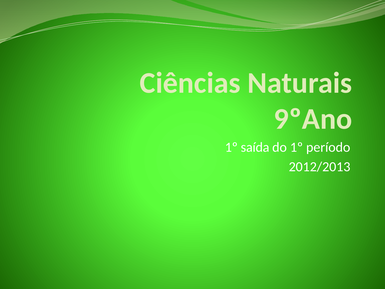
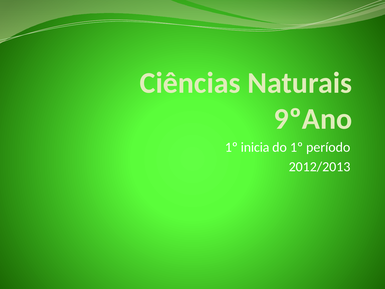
saída: saída -> inicia
